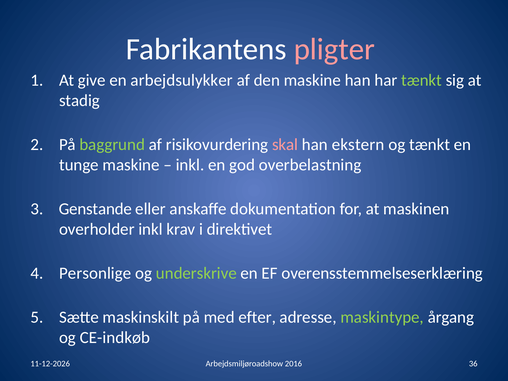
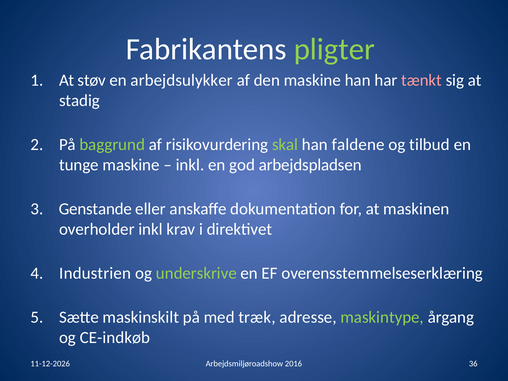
pligter colour: pink -> light green
give: give -> støv
tænkt at (422, 80) colour: light green -> pink
skal colour: pink -> light green
ekstern: ekstern -> faldene
og tænkt: tænkt -> tilbud
overbelastning: overbelastning -> arbejdspladsen
Personlige: Personlige -> Industrien
efter: efter -> træk
